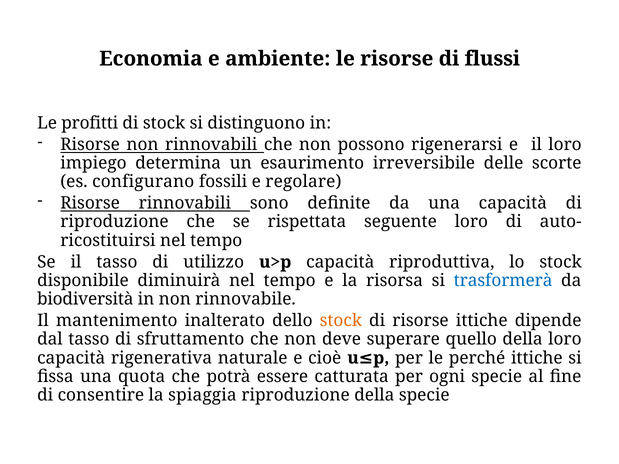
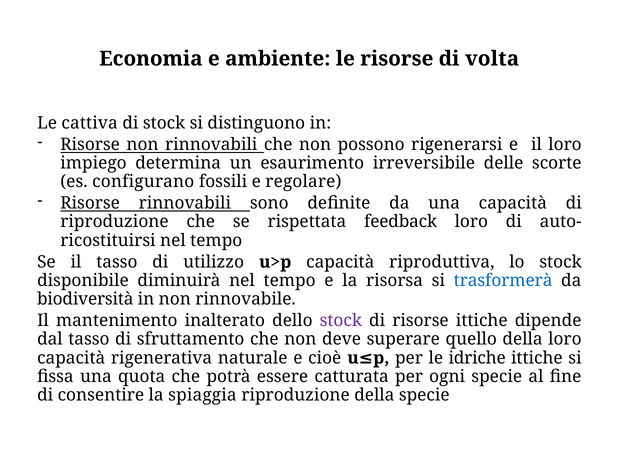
flussi: flussi -> volta
profitti: profitti -> cattiva
seguente: seguente -> feedback
stock at (341, 321) colour: orange -> purple
perché: perché -> idriche
